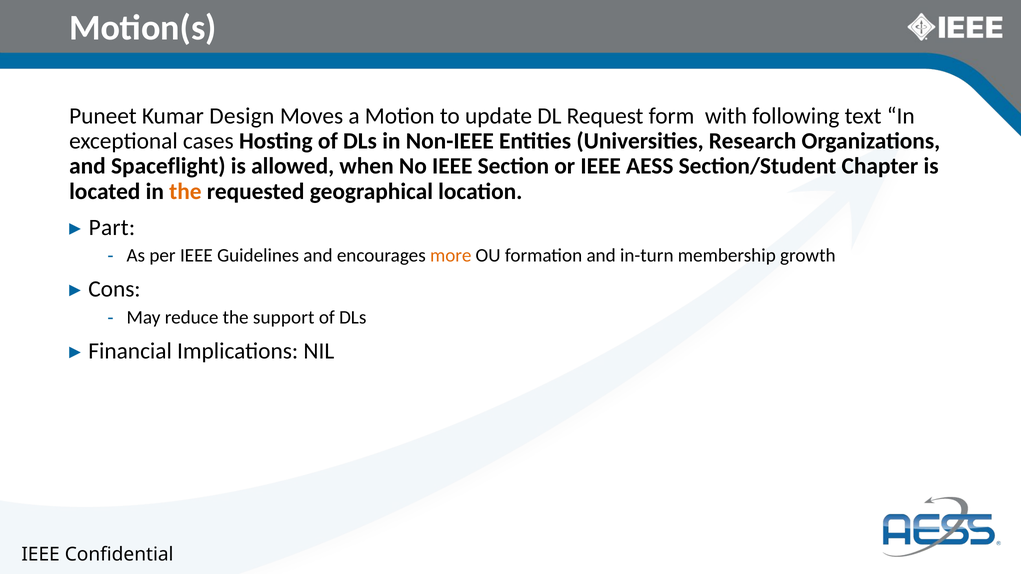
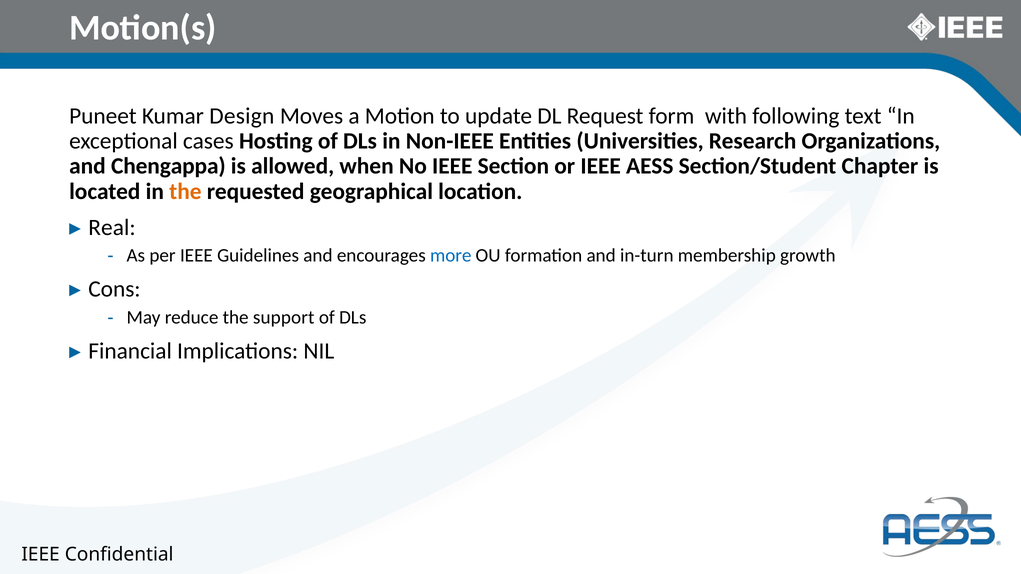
Spaceflight: Spaceflight -> Chengappa
Part: Part -> Real
more colour: orange -> blue
